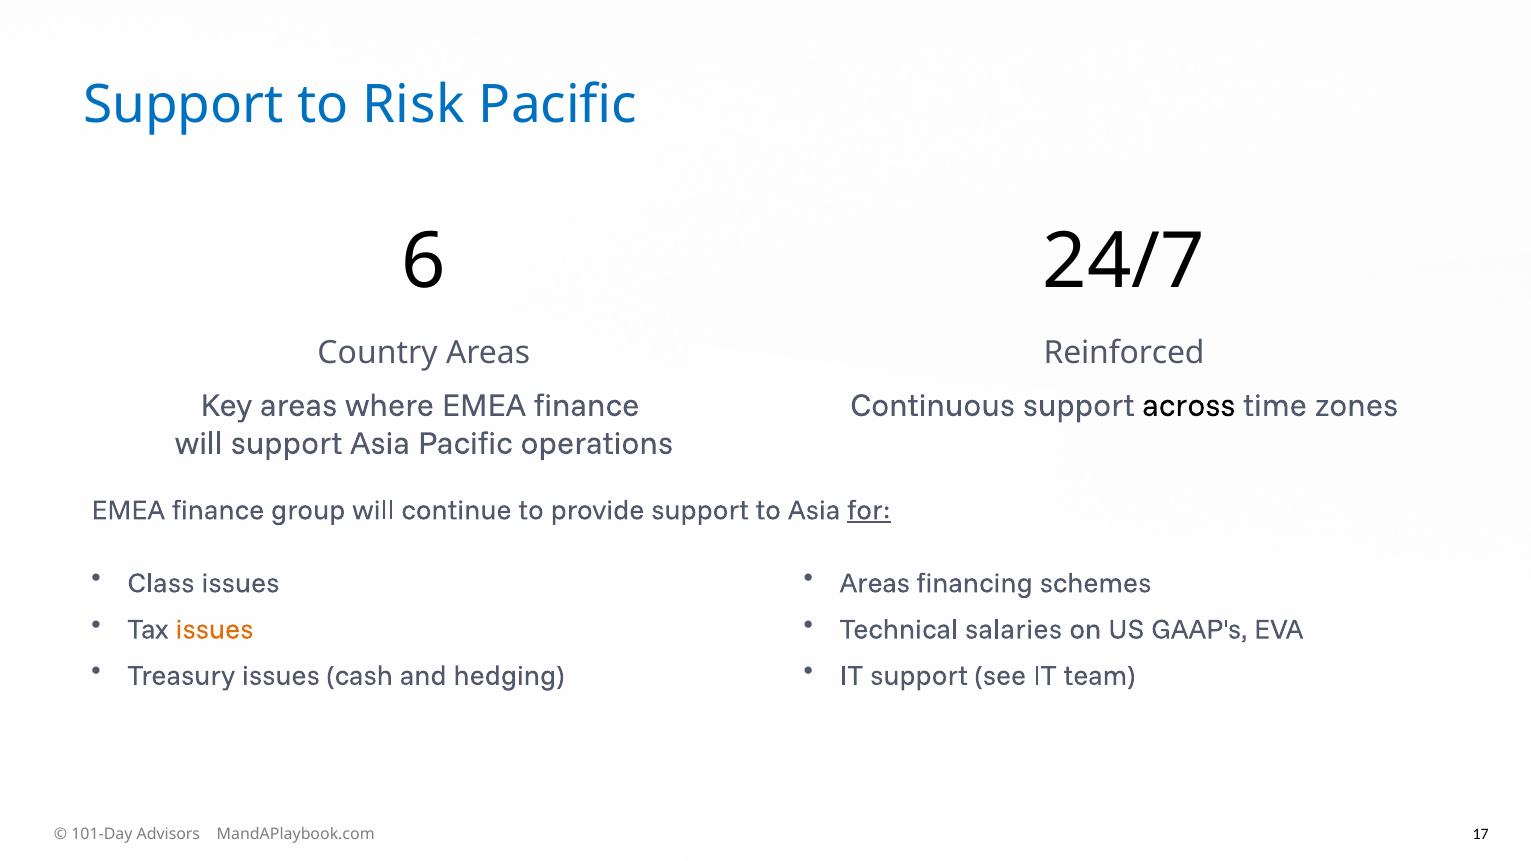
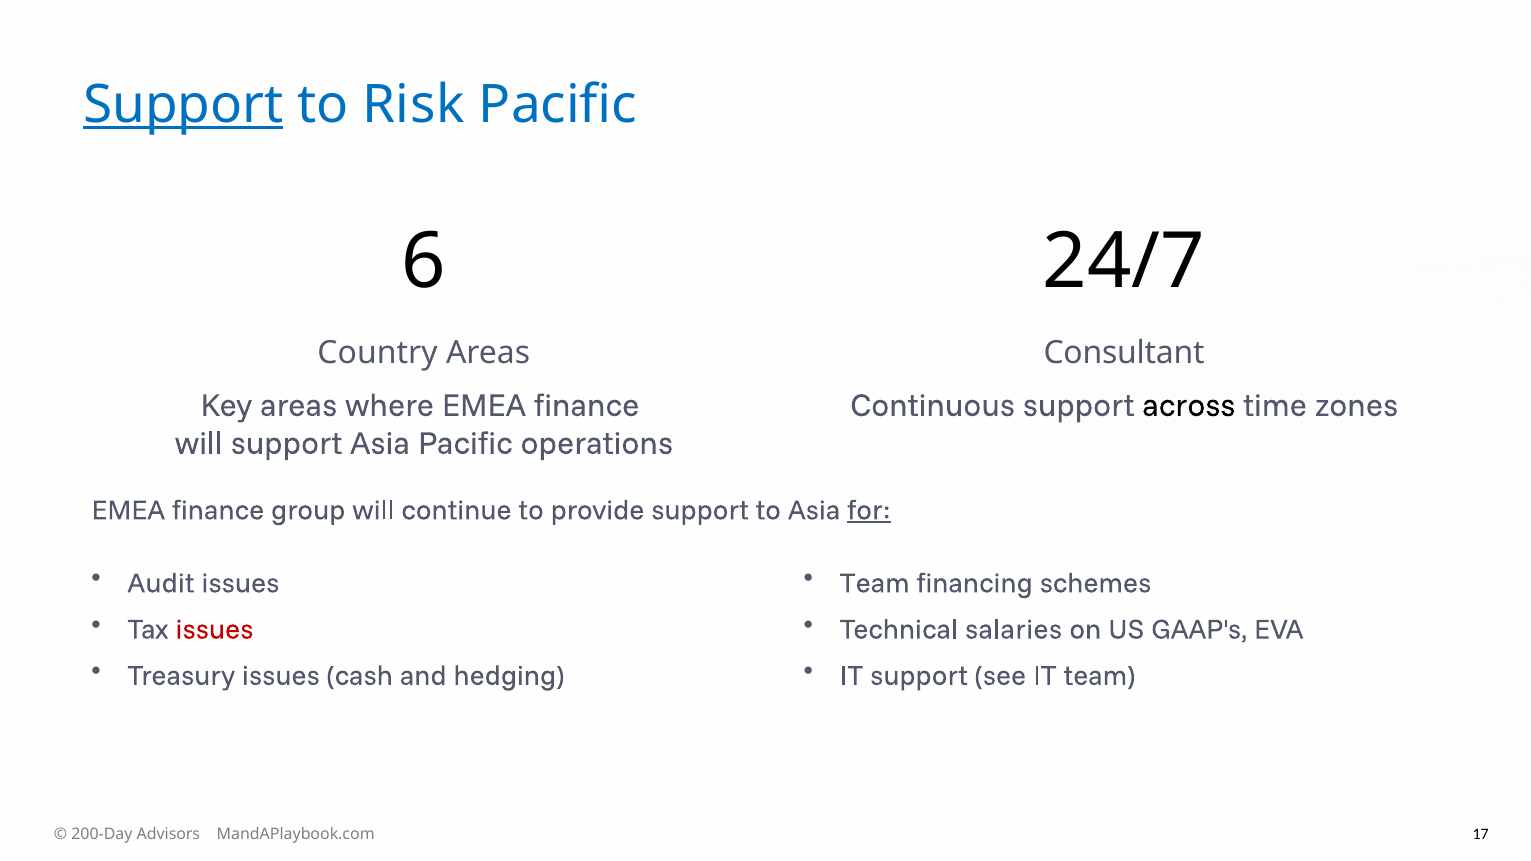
Support at (183, 105) underline: none -> present
Reinforced: Reinforced -> Consultant
Class: Class -> Audit
Areas at (875, 583): Areas -> Team
issues at (214, 630) colour: orange -> red
101-Day: 101-Day -> 200-Day
